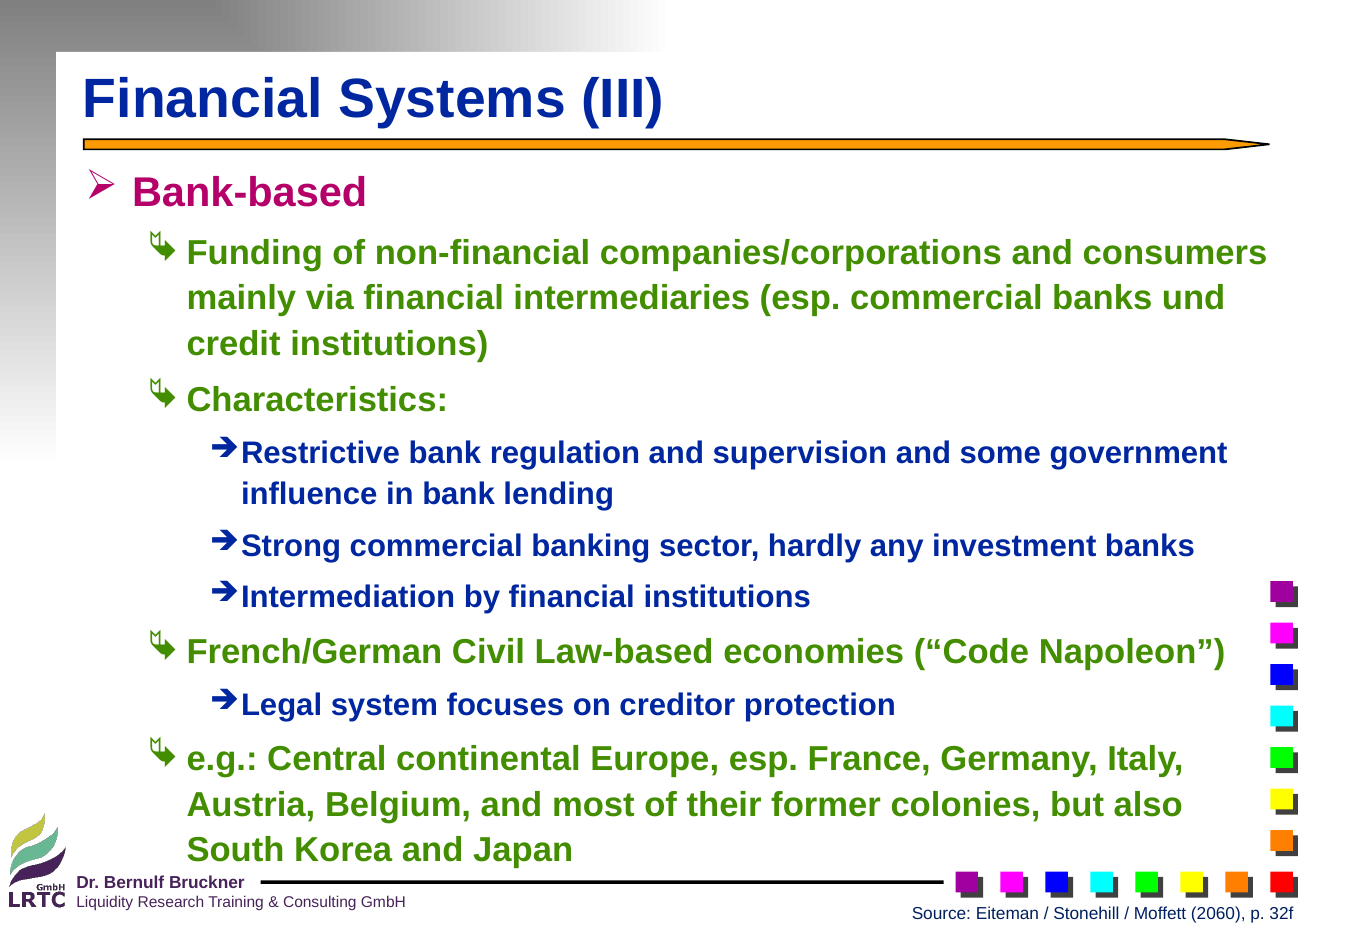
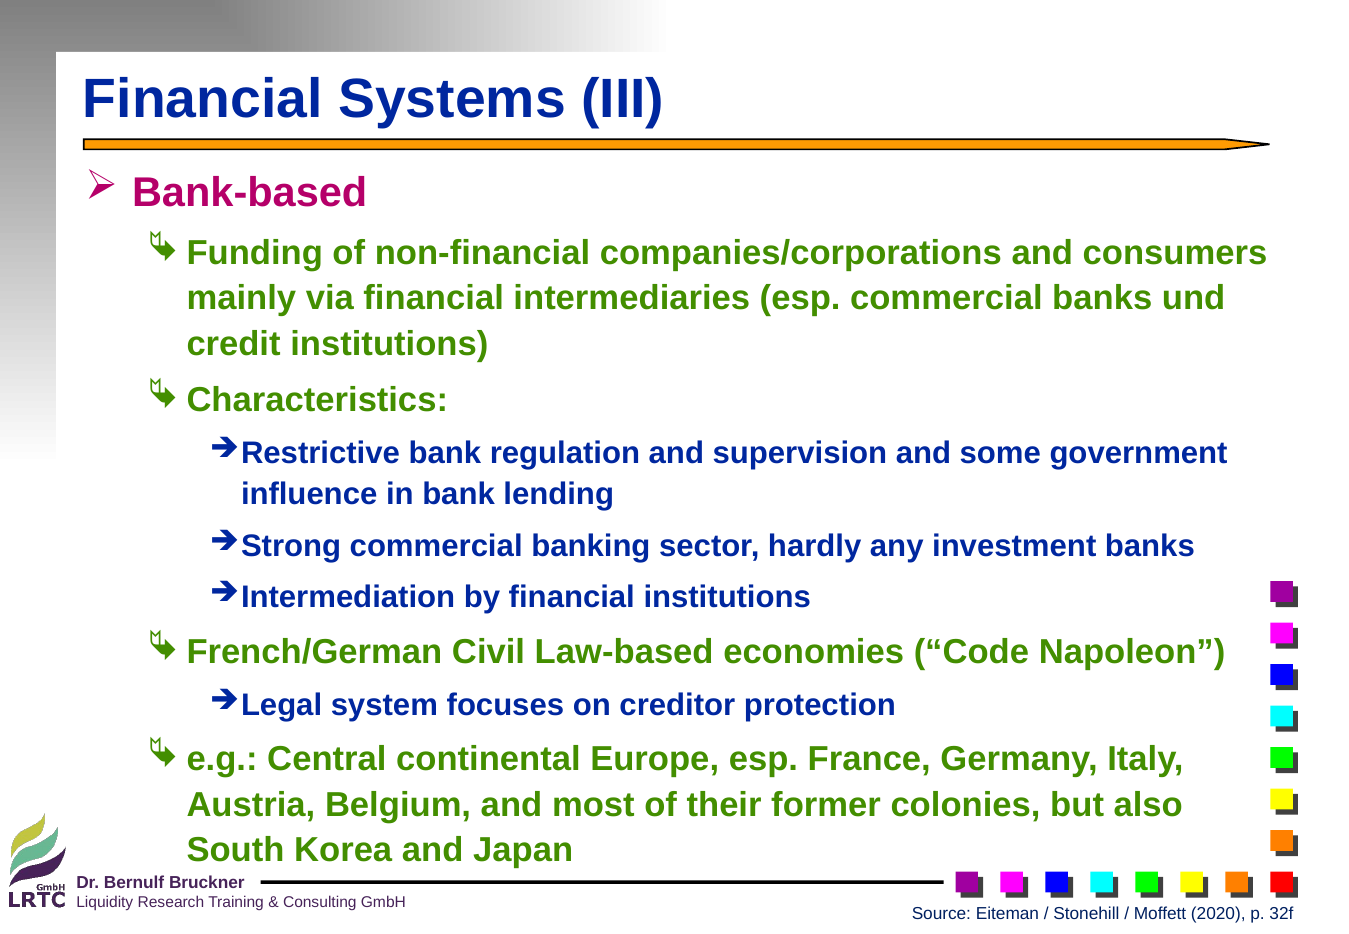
2060: 2060 -> 2020
